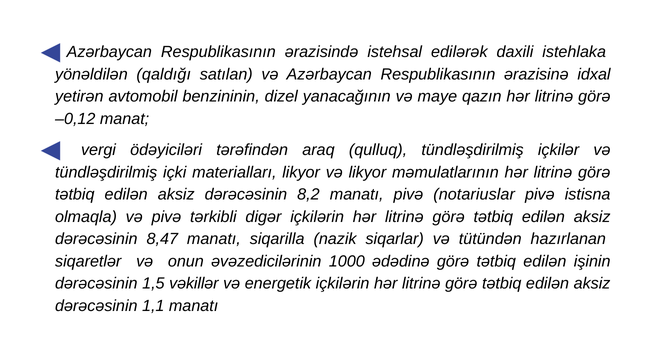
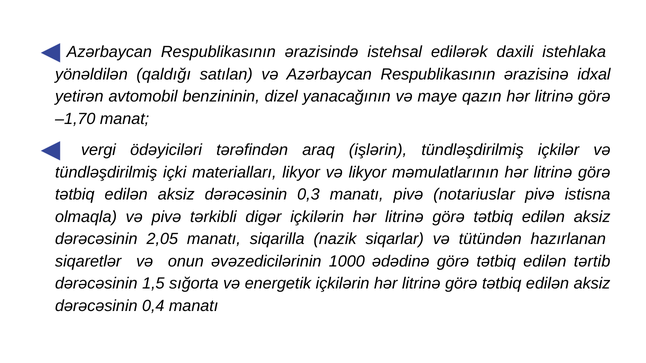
–0,12: –0,12 -> –1,70
qulluq: qulluq -> işlərin
8,2: 8,2 -> 0,3
8,47: 8,47 -> 2,05
işinin: işinin -> tərtib
vəkillər: vəkillər -> sığorta
1,1: 1,1 -> 0,4
